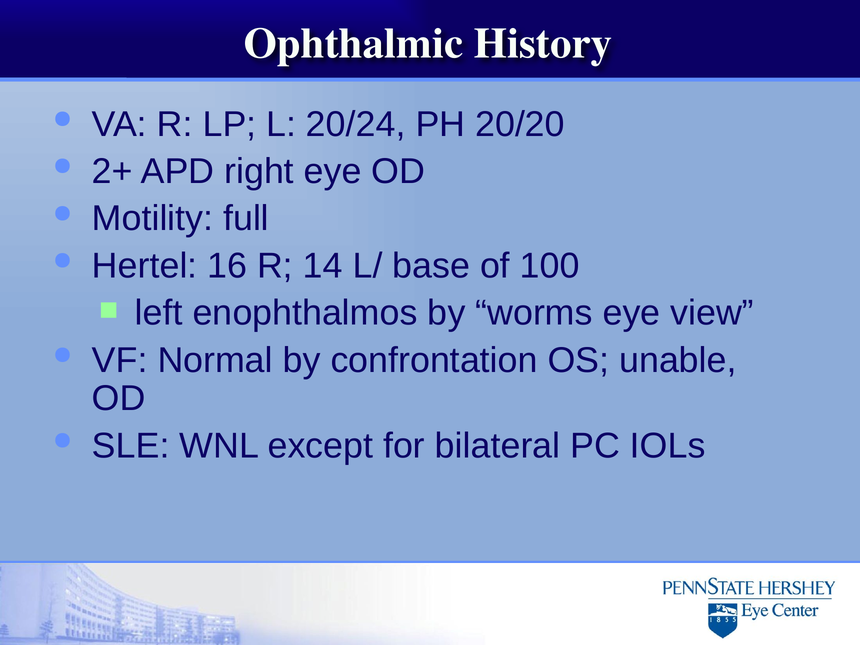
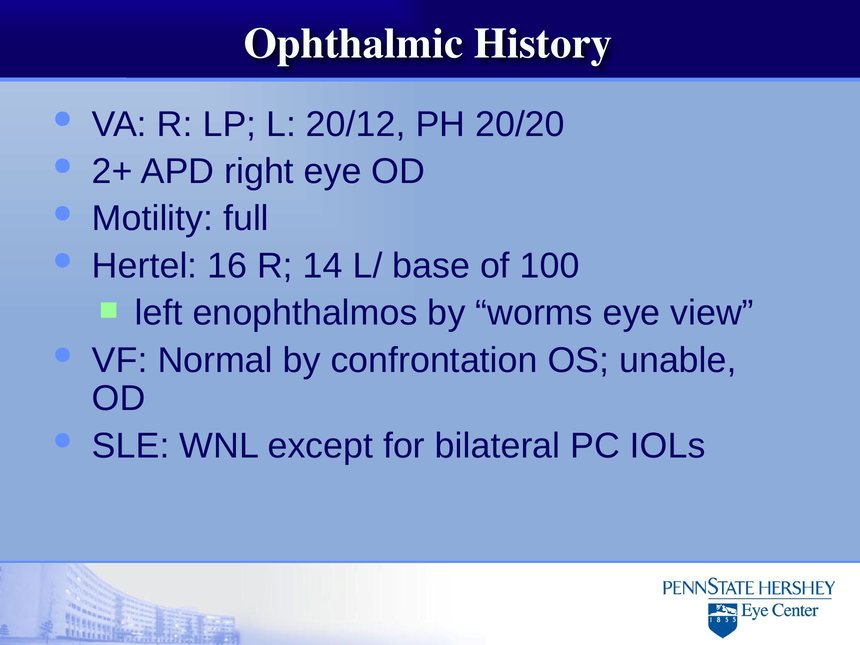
20/24: 20/24 -> 20/12
